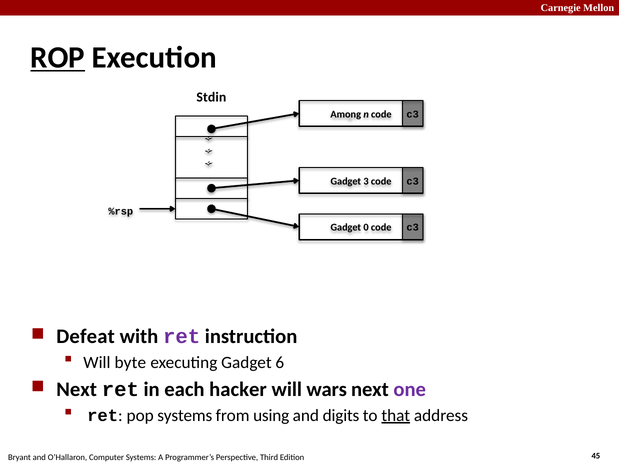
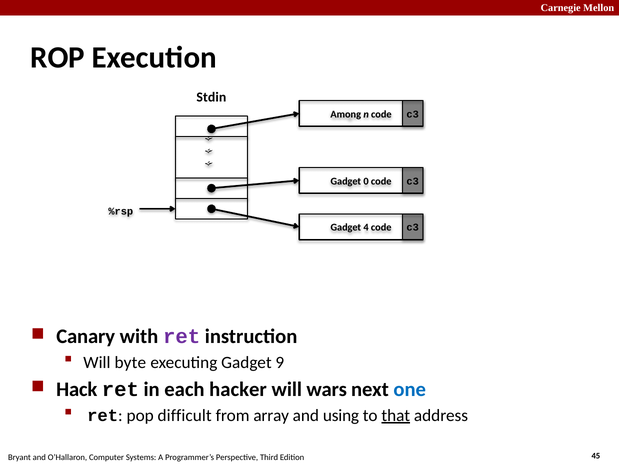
ROP underline: present -> none
3: 3 -> 0
0: 0 -> 4
Defeat: Defeat -> Canary
6: 6 -> 9
Next at (77, 390): Next -> Hack
one colour: purple -> blue
pop systems: systems -> difficult
using: using -> array
digits: digits -> using
